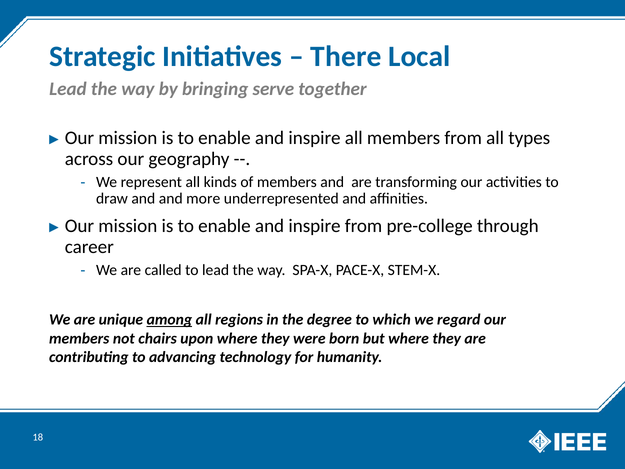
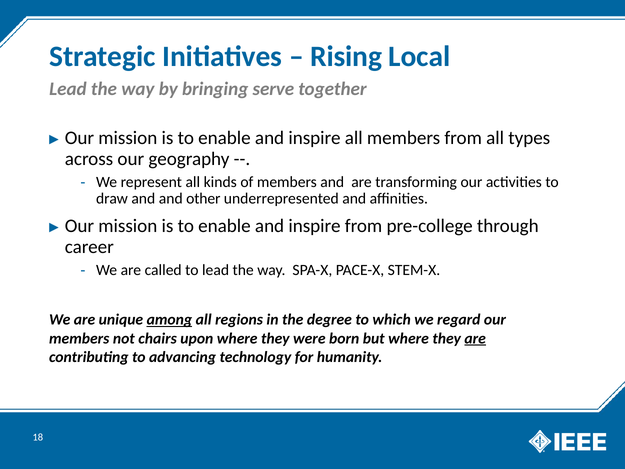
There: There -> Rising
more: more -> other
are at (475, 338) underline: none -> present
